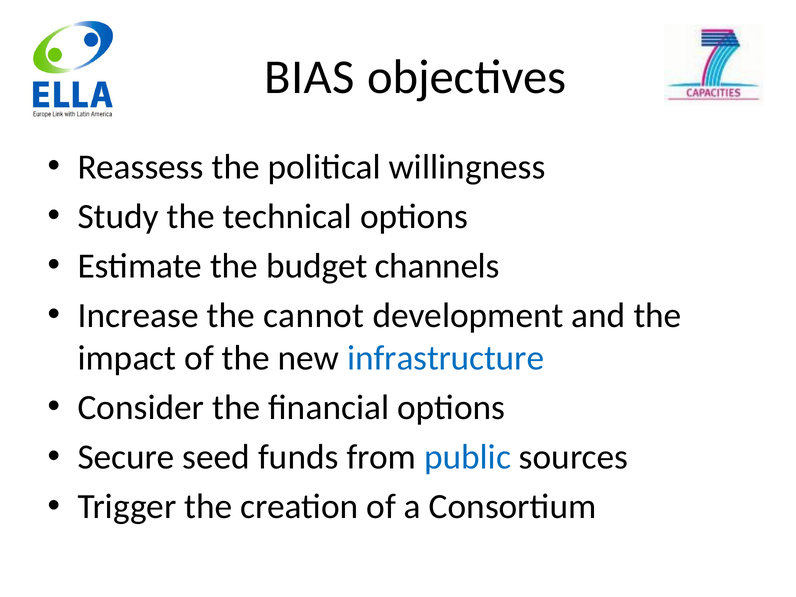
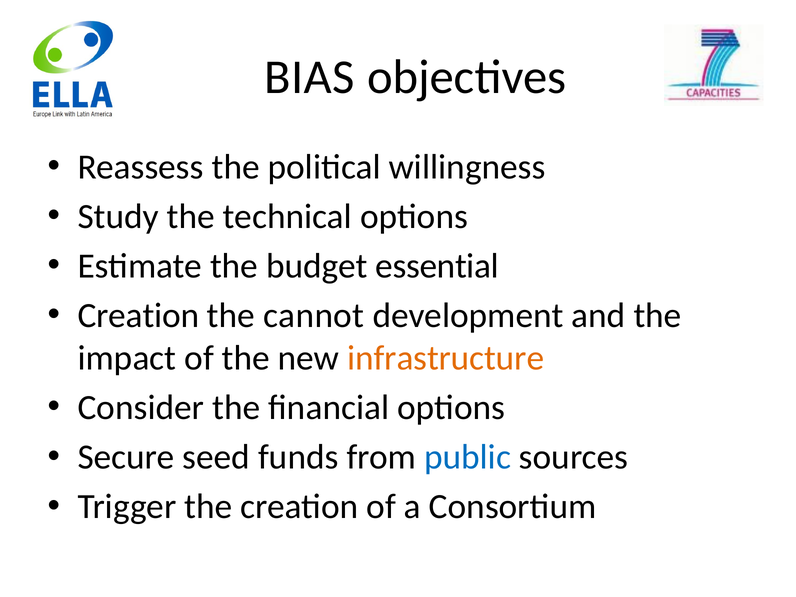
channels: channels -> essential
Increase at (138, 316): Increase -> Creation
infrastructure colour: blue -> orange
